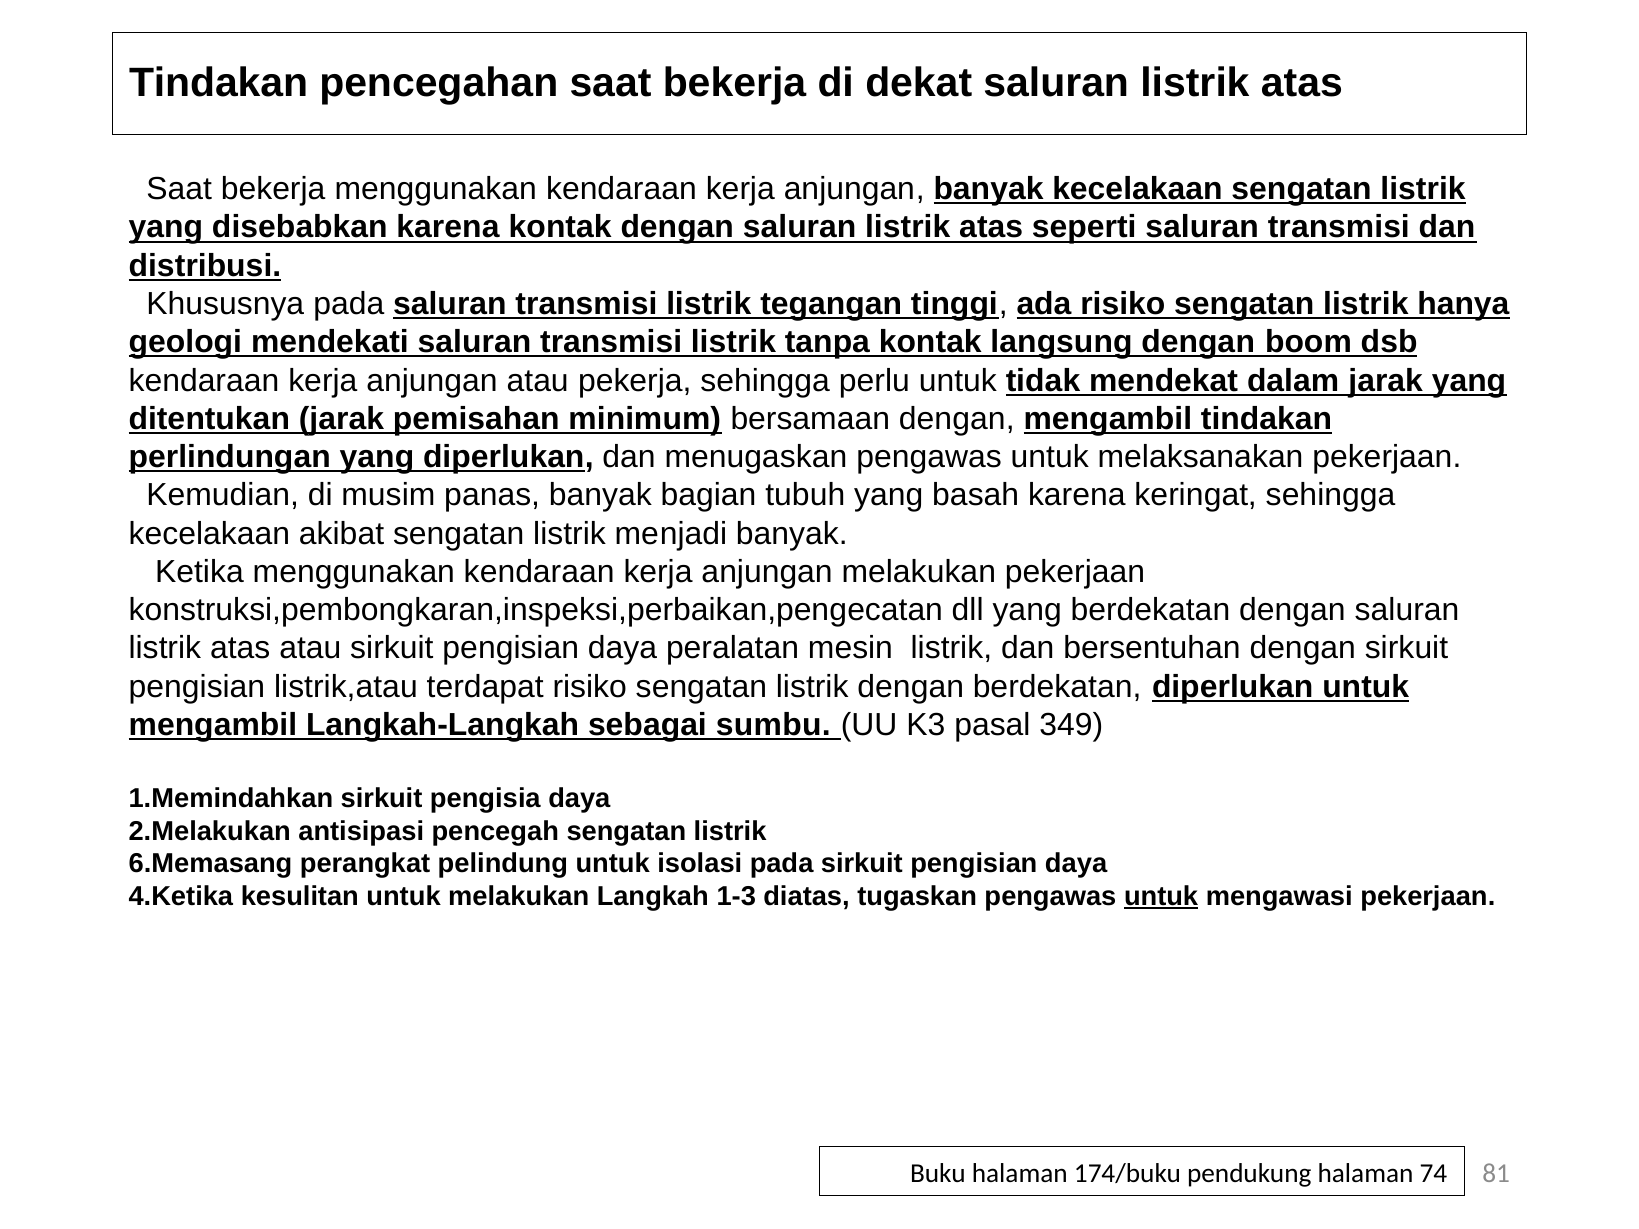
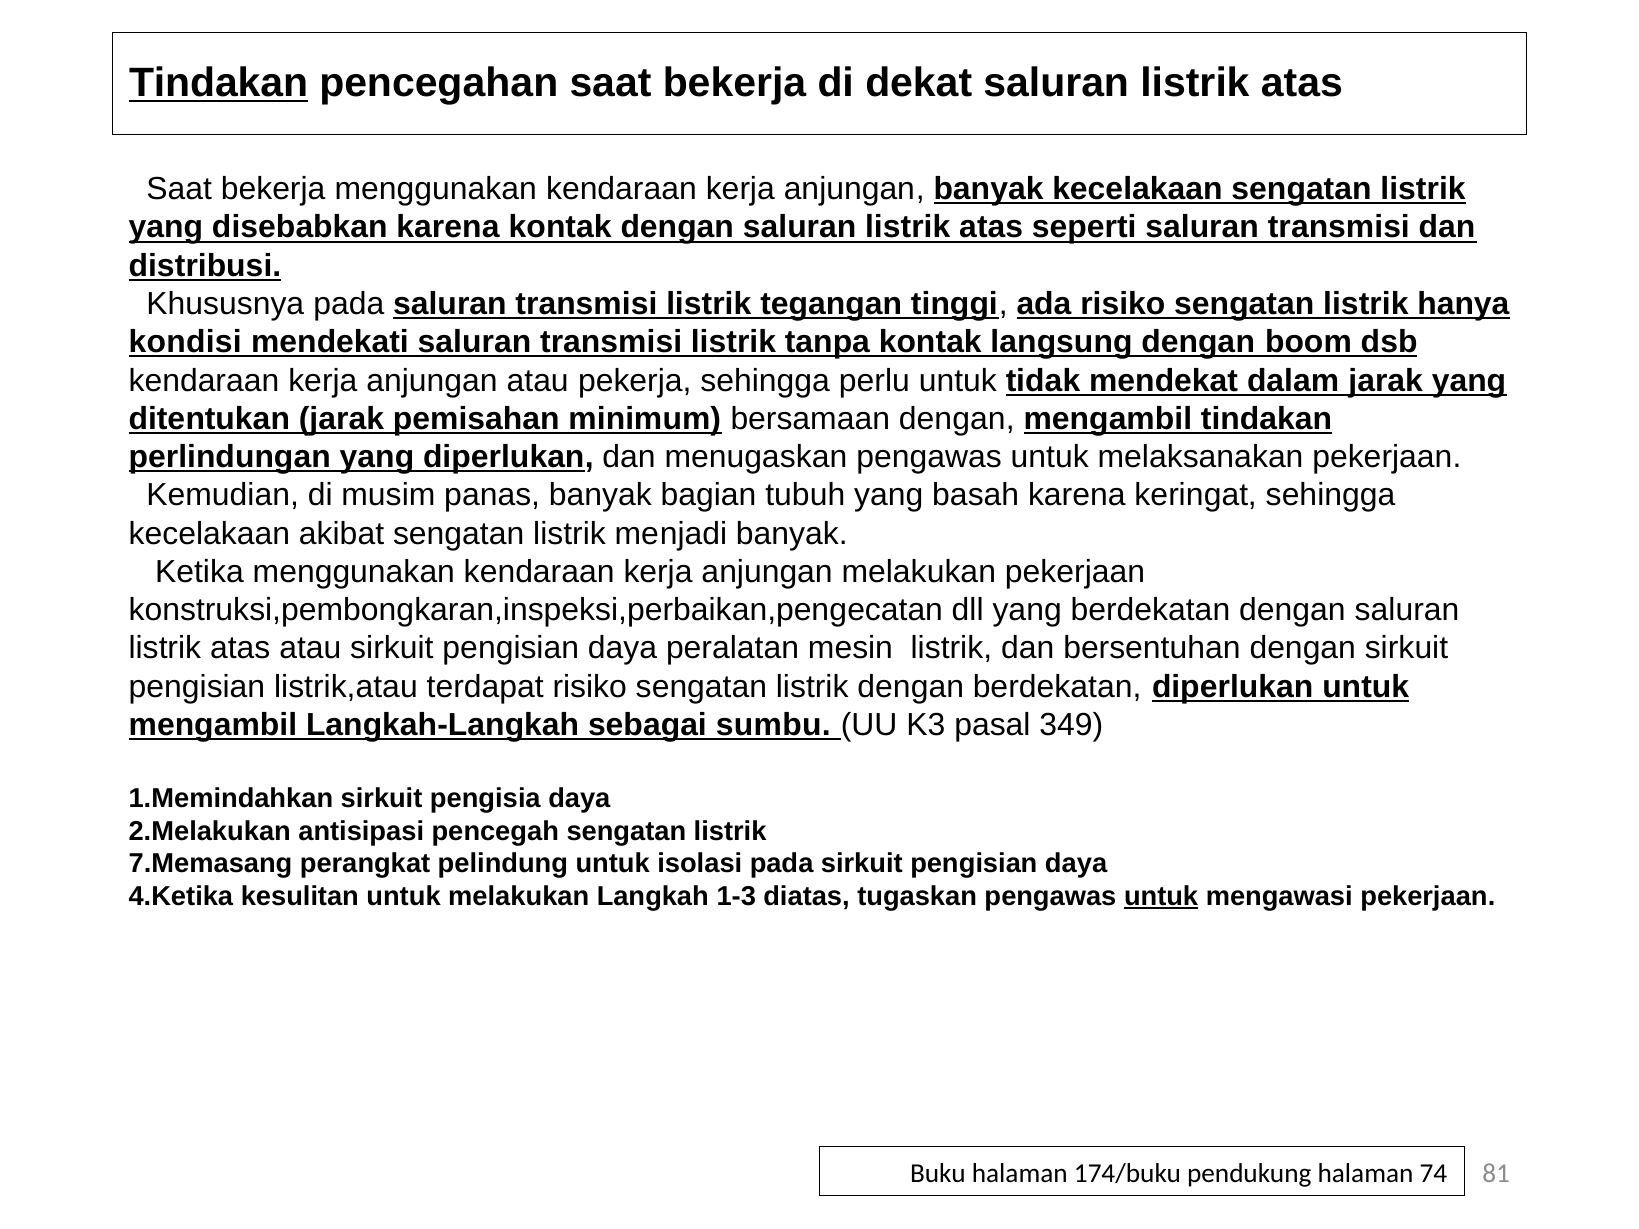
Tindakan at (219, 83) underline: none -> present
geologi: geologi -> kondisi
6.Memasang: 6.Memasang -> 7.Memasang
